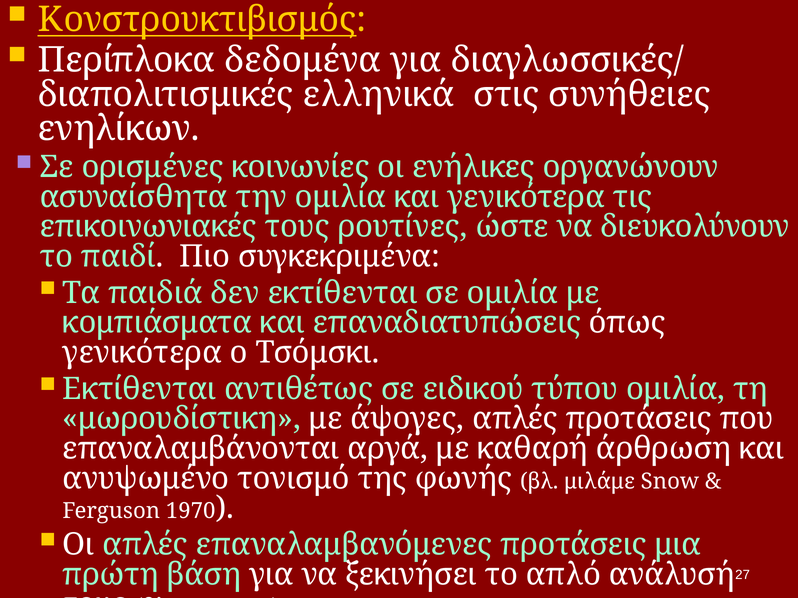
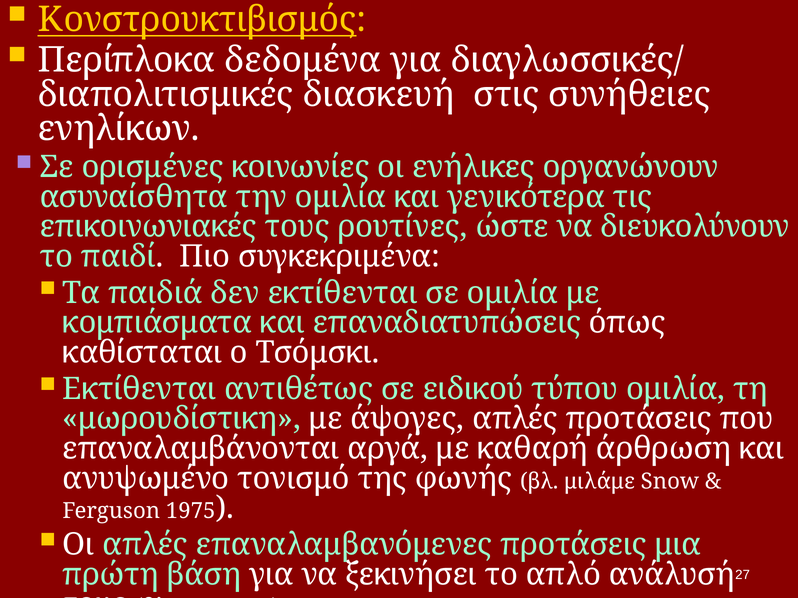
ελληνικά: ελληνικά -> διασκευή
γενικότερα at (142, 353): γενικότερα -> καθίσταται
1970: 1970 -> 1975
